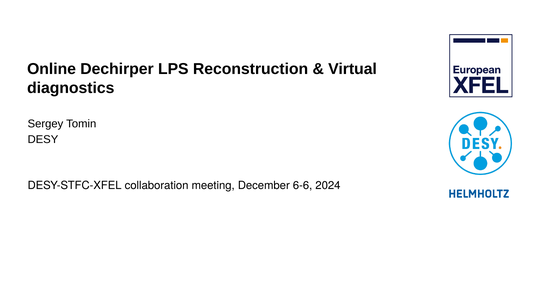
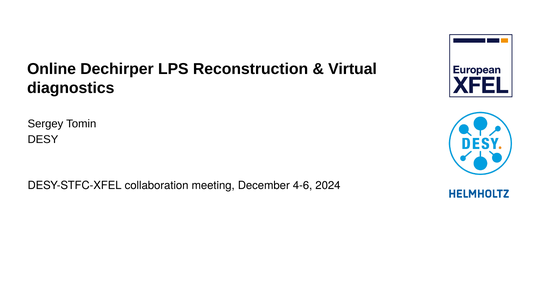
6-6: 6-6 -> 4-6
